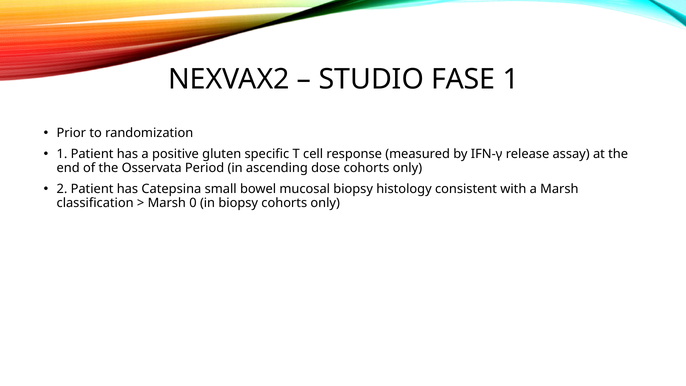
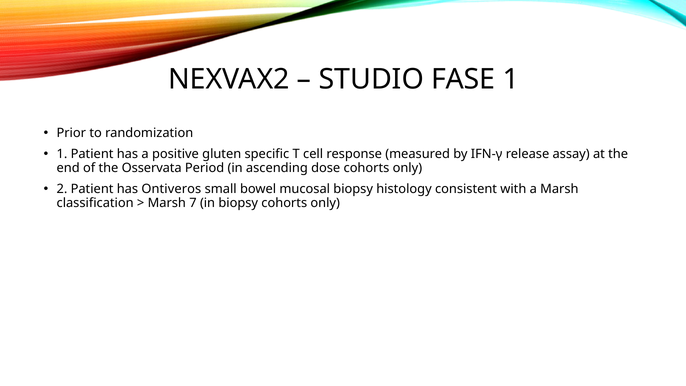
Catepsina: Catepsina -> Ontiveros
0: 0 -> 7
